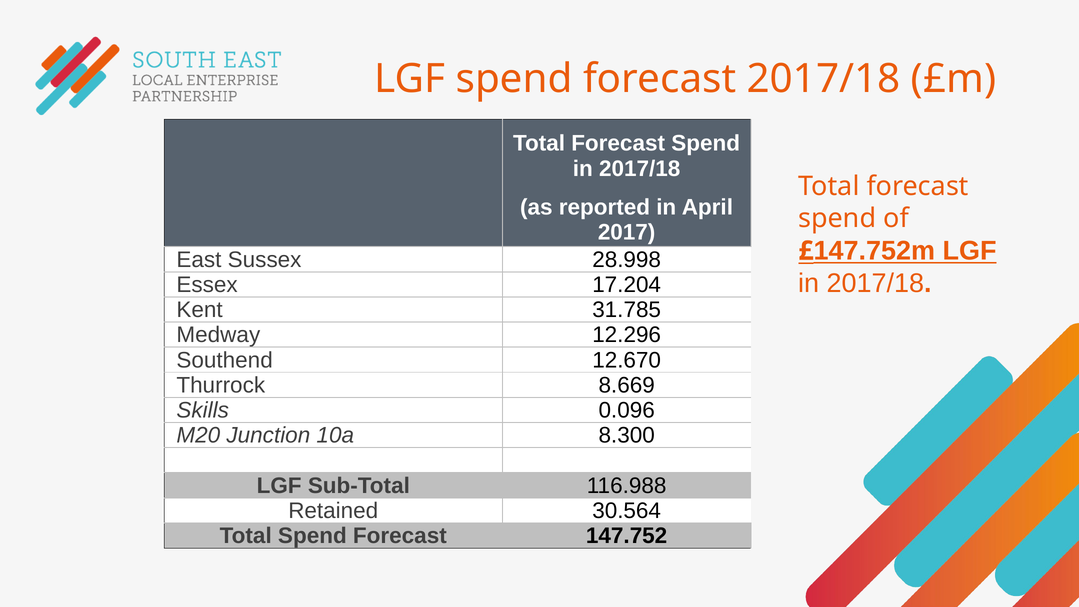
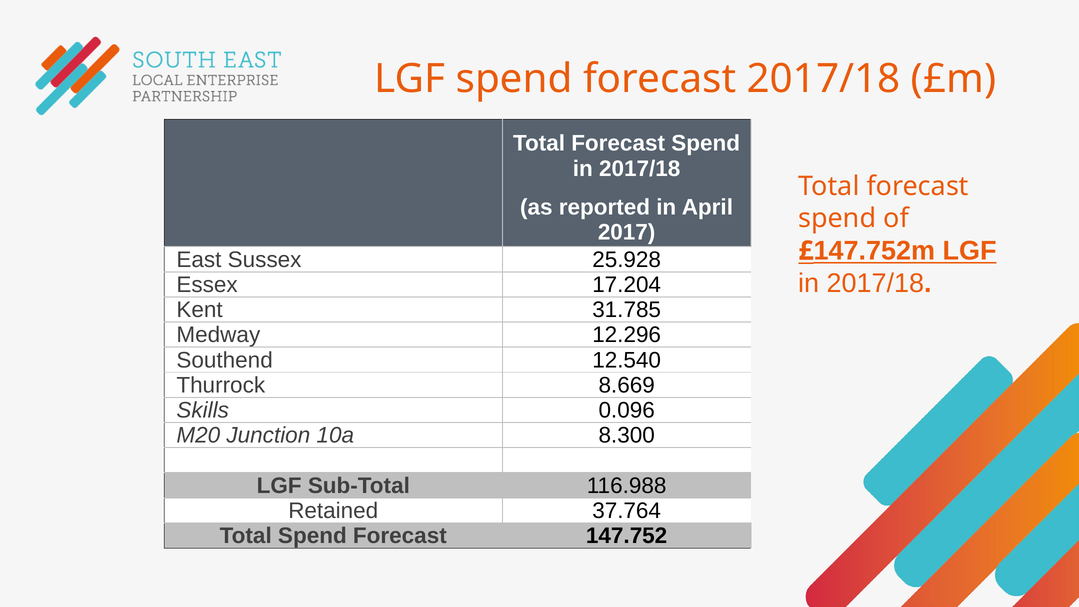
28.998: 28.998 -> 25.928
12.670: 12.670 -> 12.540
30.564: 30.564 -> 37.764
